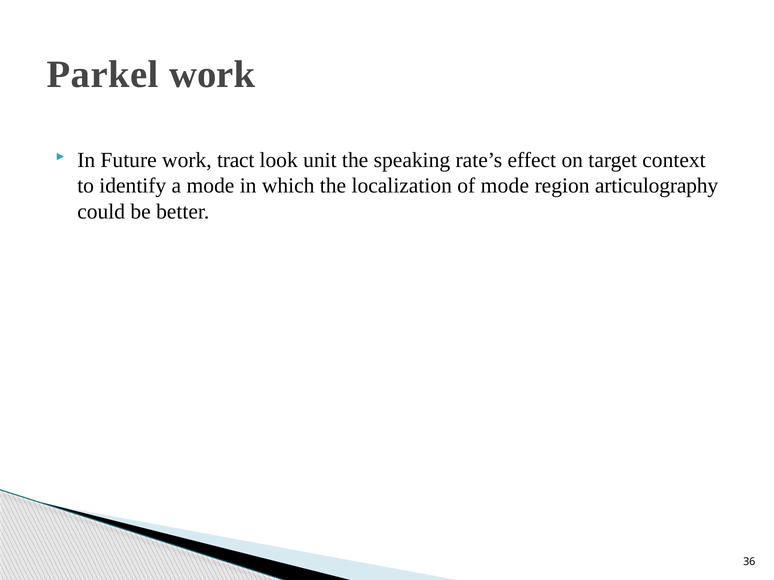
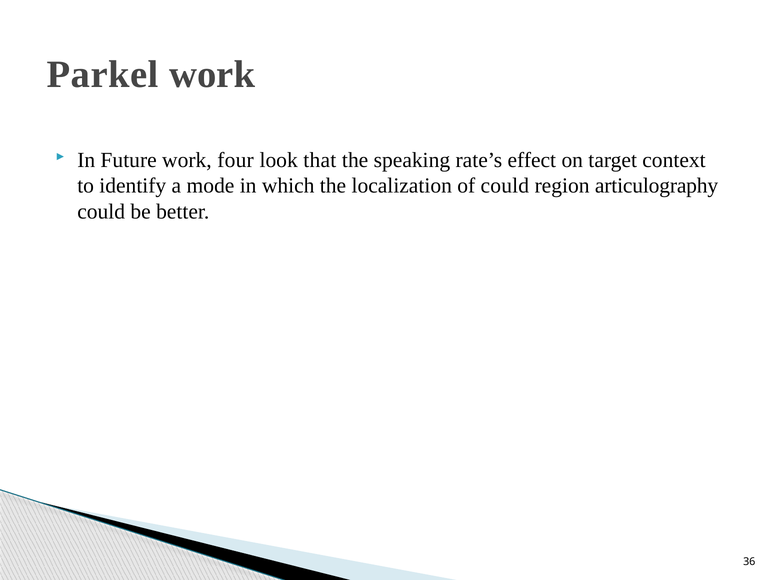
tract: tract -> four
unit: unit -> that
of mode: mode -> could
